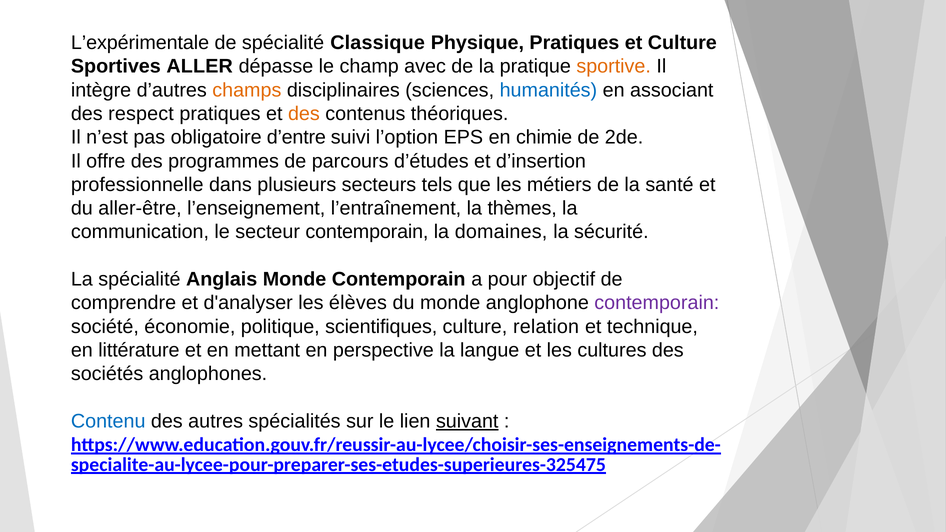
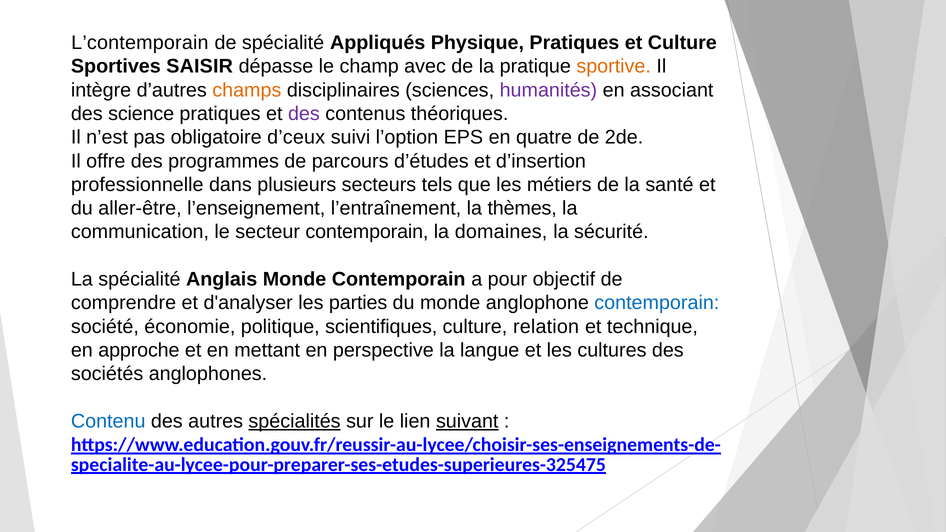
L’expérimentale: L’expérimentale -> L’contemporain
Classique: Classique -> Appliqués
ALLER: ALLER -> SAISIR
humanités colour: blue -> purple
respect: respect -> science
des at (304, 114) colour: orange -> purple
d’entre: d’entre -> d’ceux
chimie: chimie -> quatre
élèves: élèves -> parties
contemporain at (657, 303) colour: purple -> blue
littérature: littérature -> approche
spécialités underline: none -> present
